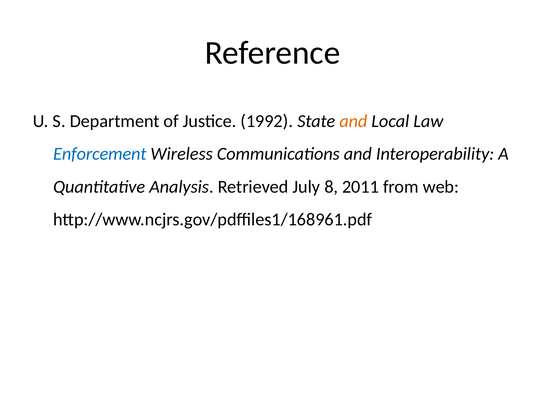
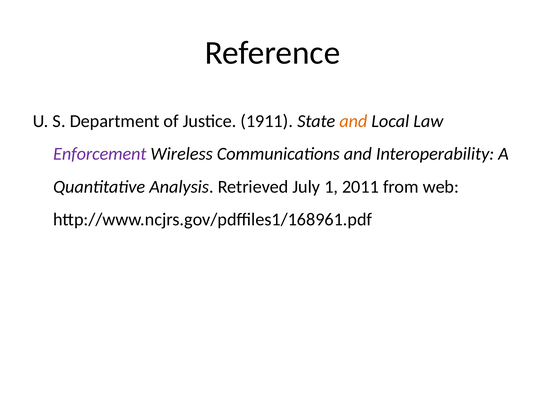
1992: 1992 -> 1911
Enforcement colour: blue -> purple
8: 8 -> 1
